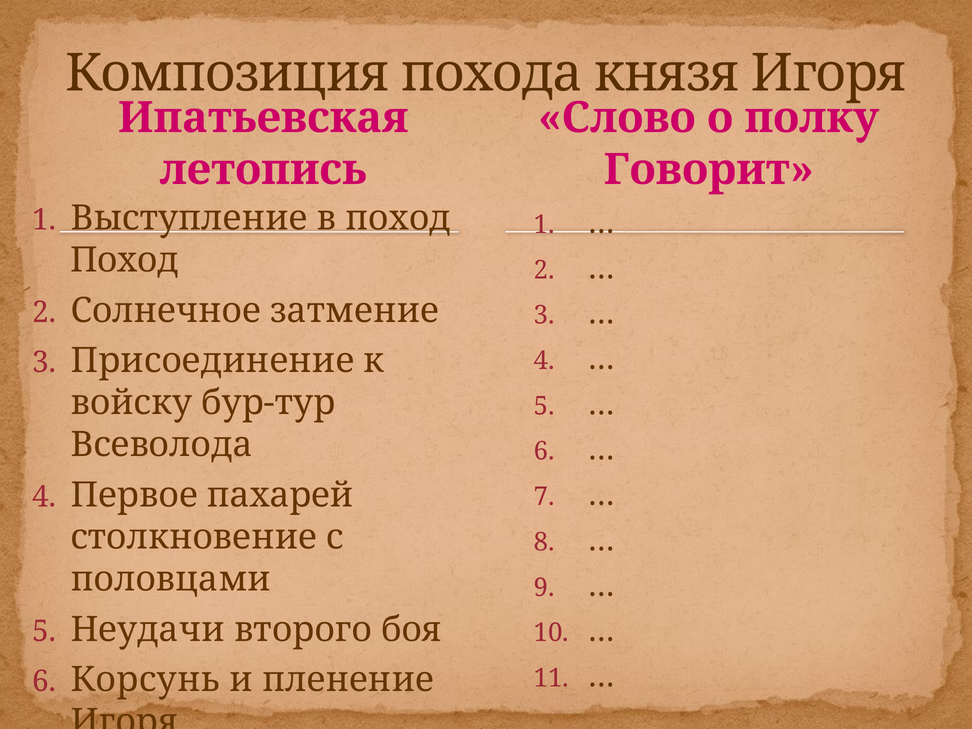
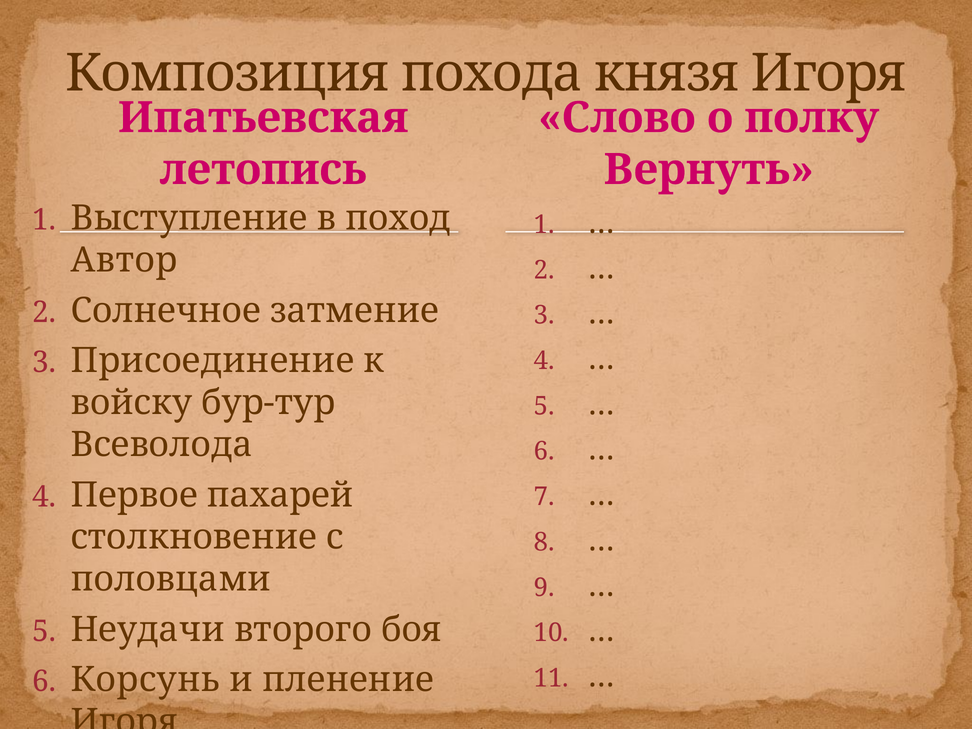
Говорит: Говорит -> Вернуть
Поход at (125, 260): Поход -> Автор
